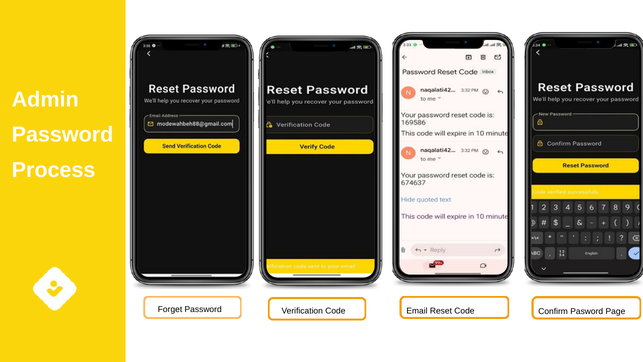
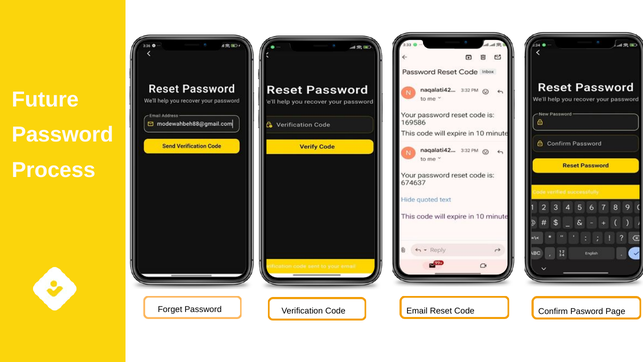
Admin: Admin -> Future
